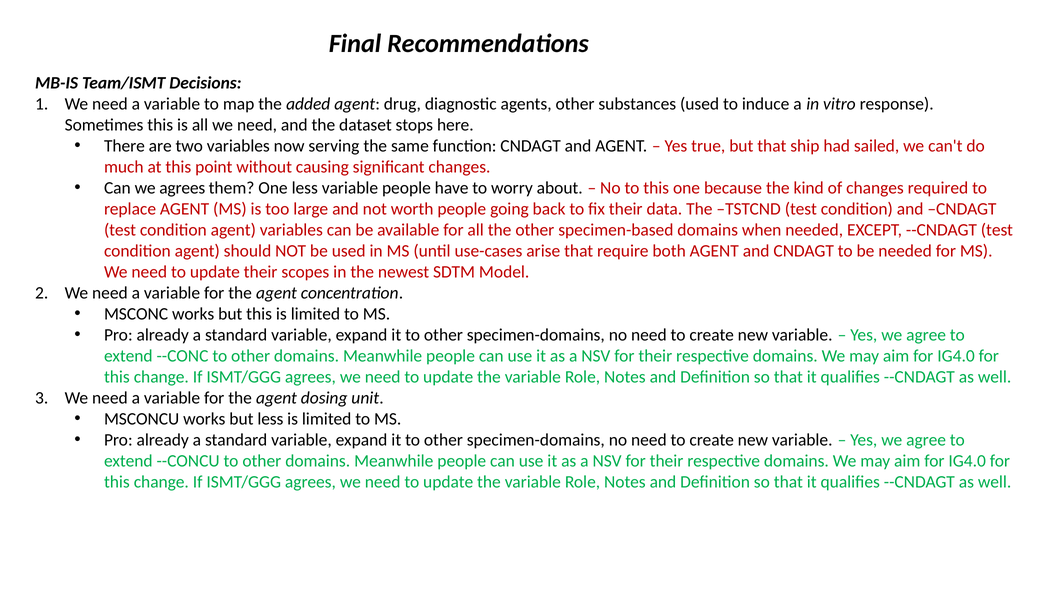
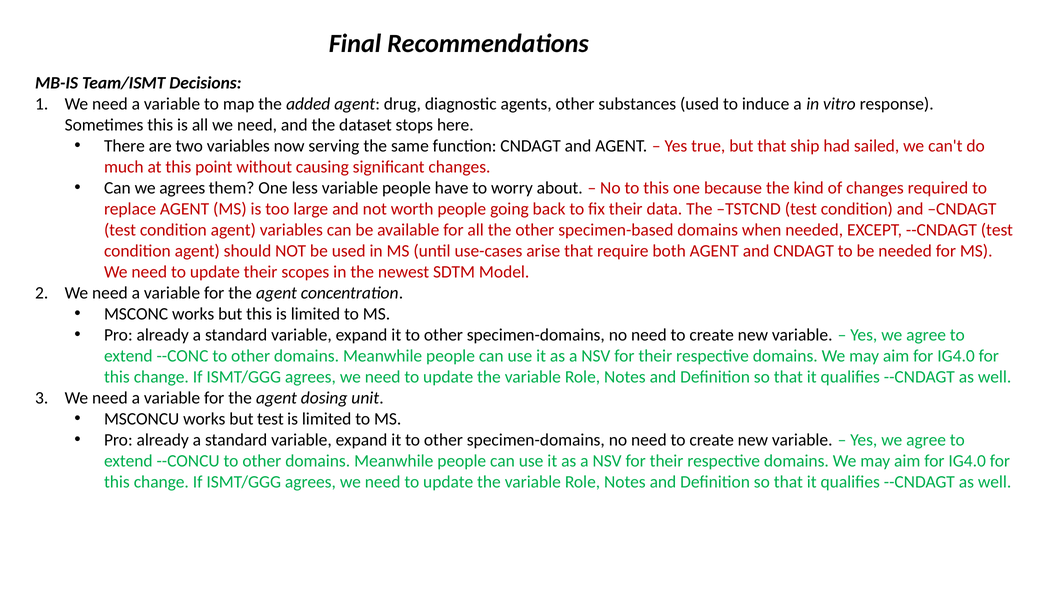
but less: less -> test
